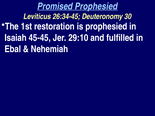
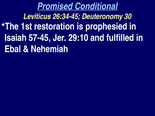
Promised Prophesied: Prophesied -> Conditional
45-45: 45-45 -> 57-45
